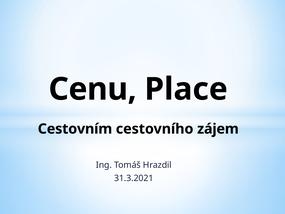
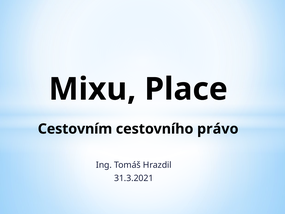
Cenu: Cenu -> Mixu
zájem: zájem -> právo
